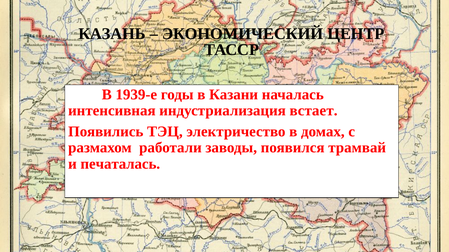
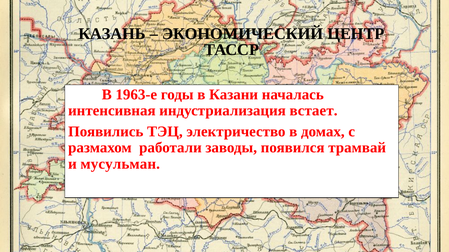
1939-е: 1939-е -> 1963-е
печаталась: печаталась -> мусульман
